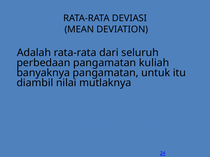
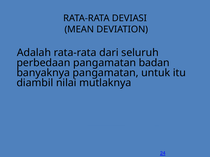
kuliah: kuliah -> badan
